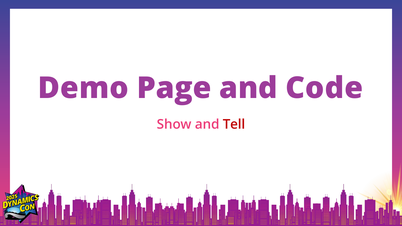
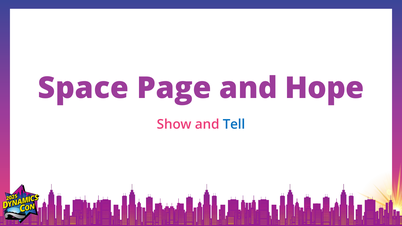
Demo: Demo -> Space
Code: Code -> Hope
Tell colour: red -> blue
